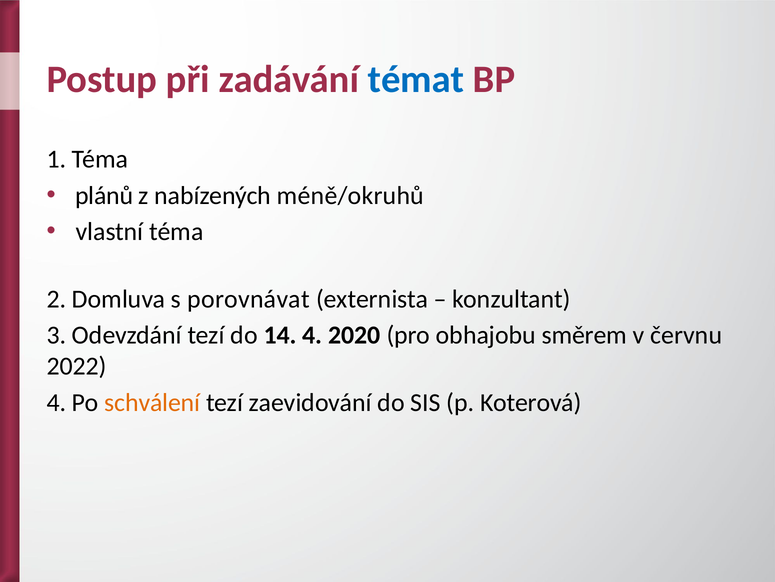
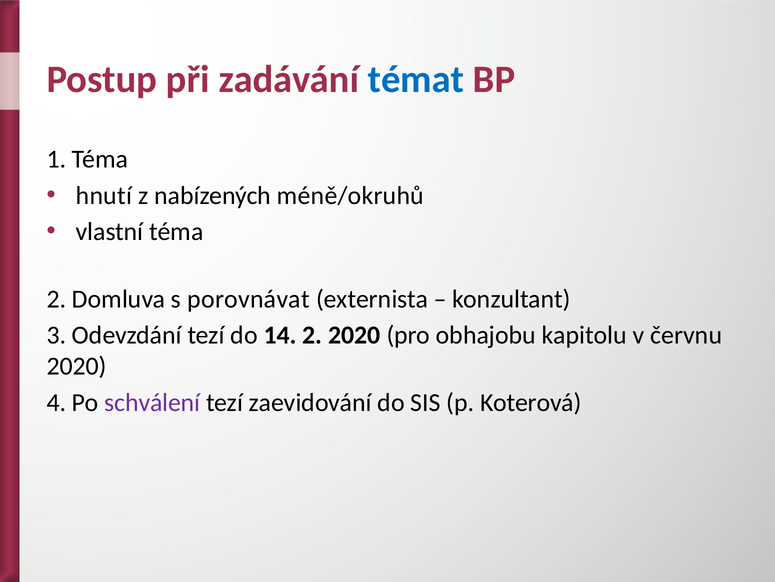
plánů: plánů -> hnutí
14 4: 4 -> 2
směrem: směrem -> kapitolu
2022 at (77, 366): 2022 -> 2020
schválení colour: orange -> purple
